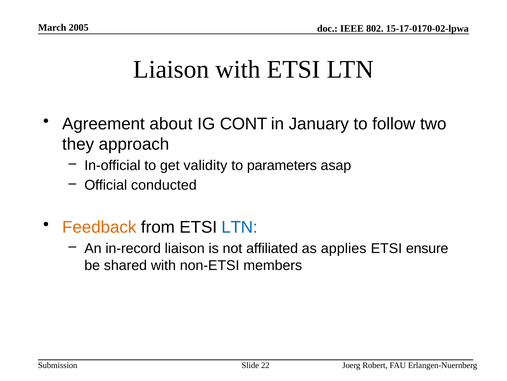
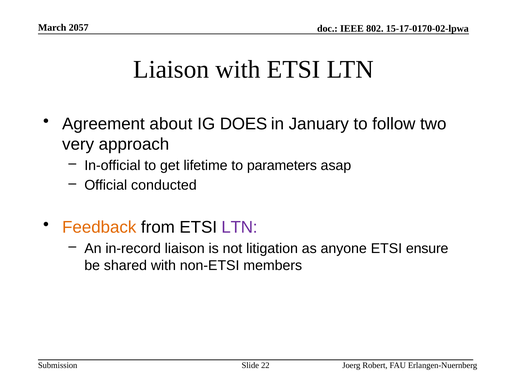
2005: 2005 -> 2057
CONT: CONT -> DOES
they: they -> very
validity: validity -> lifetime
LTN at (239, 227) colour: blue -> purple
affiliated: affiliated -> litigation
applies: applies -> anyone
